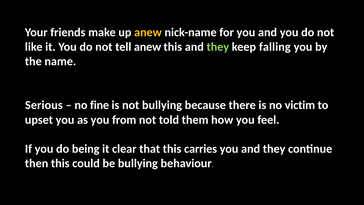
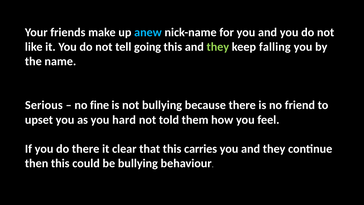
anew at (148, 32) colour: yellow -> light blue
tell anew: anew -> going
victim: victim -> friend
from: from -> hard
do being: being -> there
